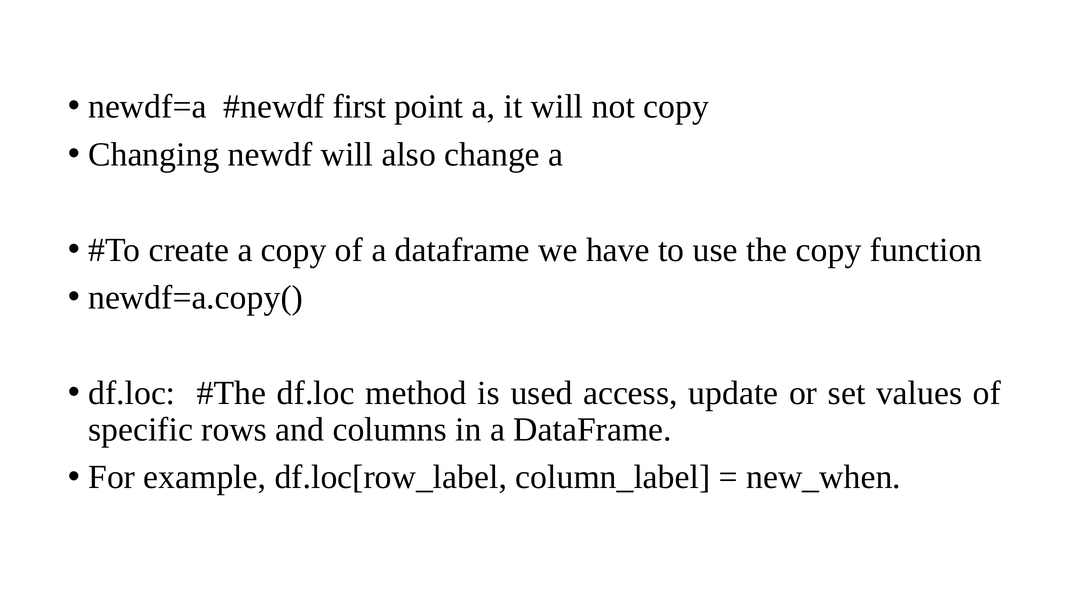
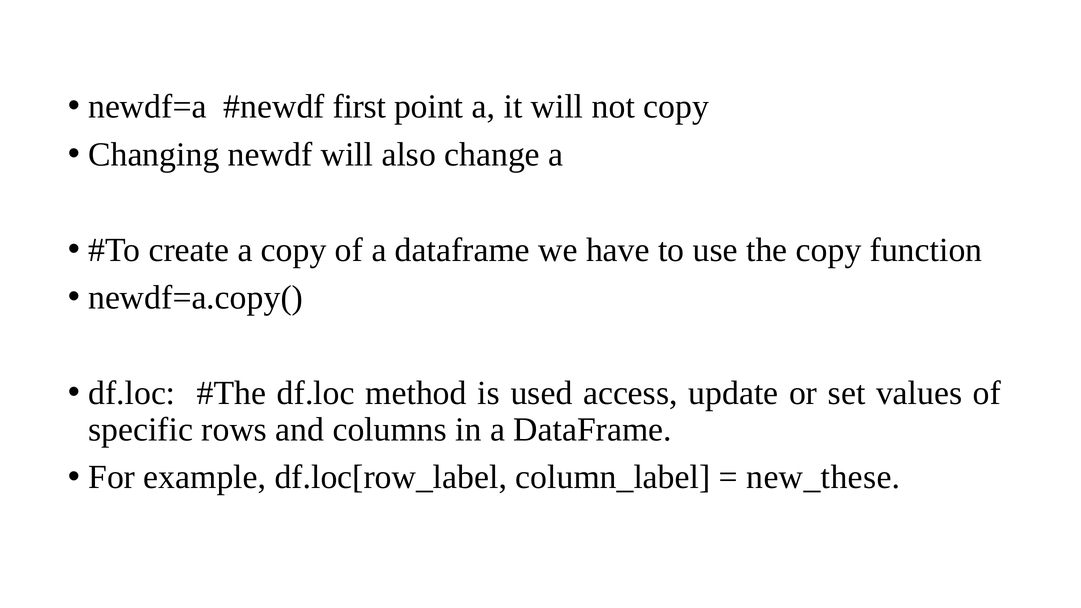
new_when: new_when -> new_these
